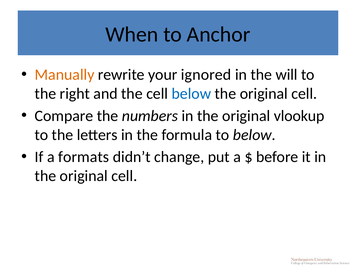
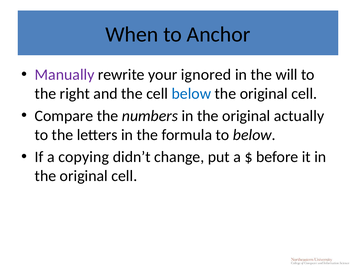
Manually colour: orange -> purple
vlookup: vlookup -> actually
formats: formats -> copying
